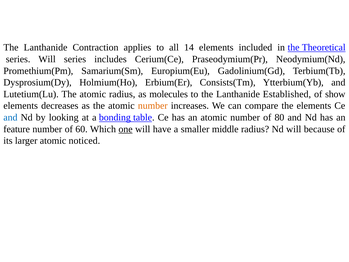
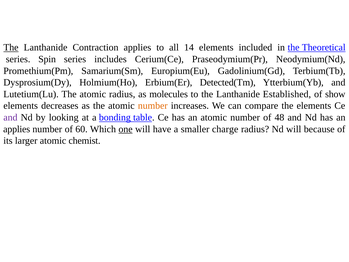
The at (11, 47) underline: none -> present
series Will: Will -> Spin
Consists(Tm: Consists(Tm -> Detected(Tm
and at (10, 117) colour: blue -> purple
80: 80 -> 48
feature at (17, 129): feature -> applies
middle: middle -> charge
noticed: noticed -> chemist
